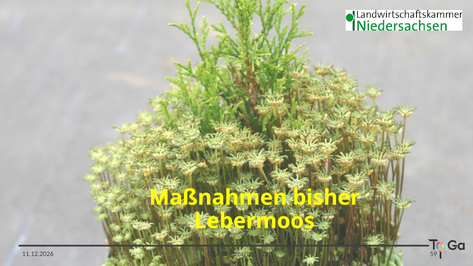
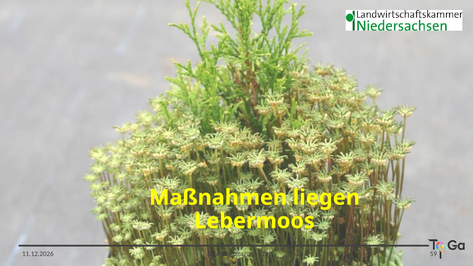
bisher: bisher -> liegen
